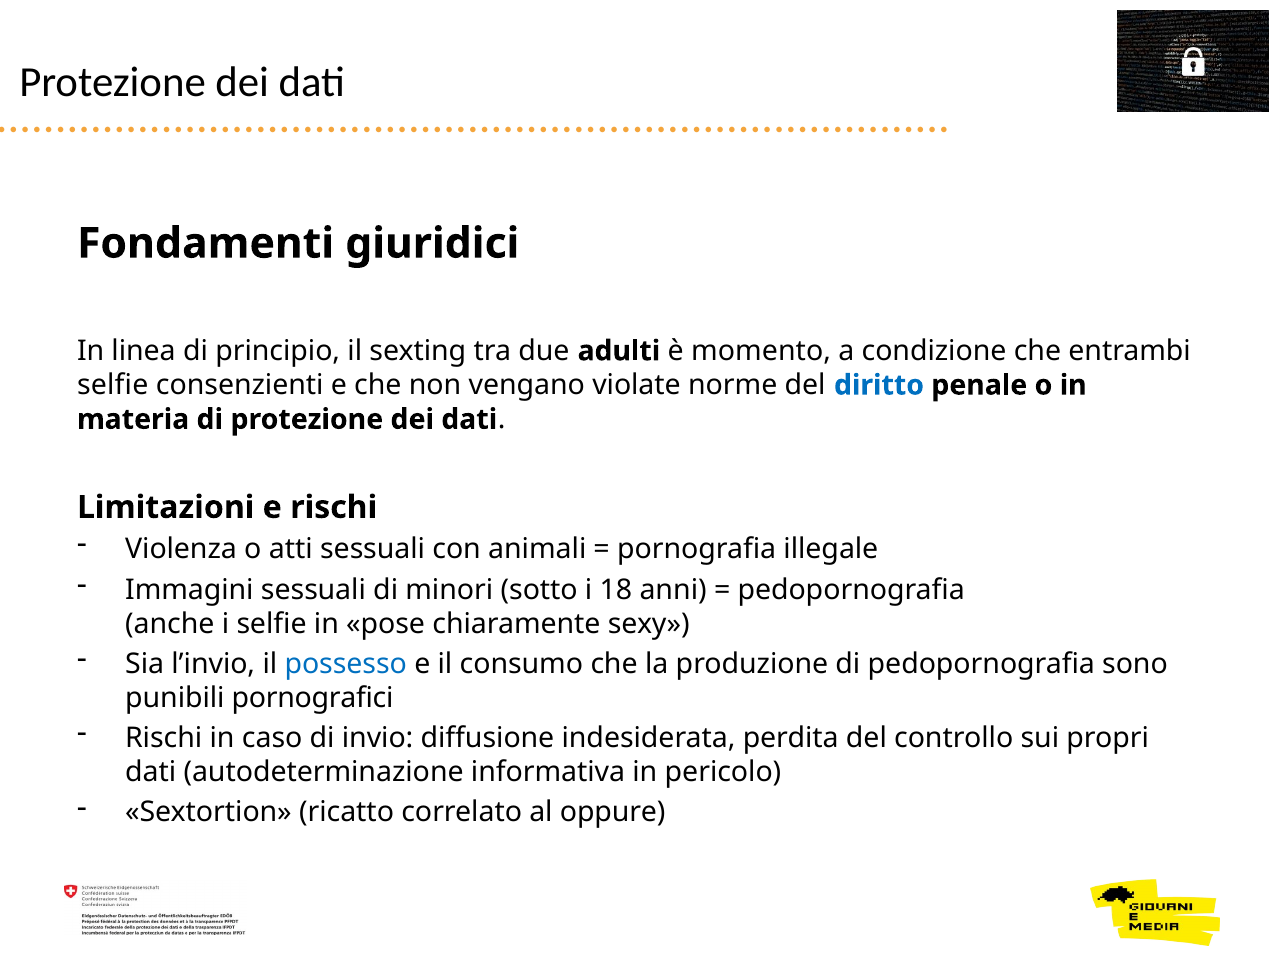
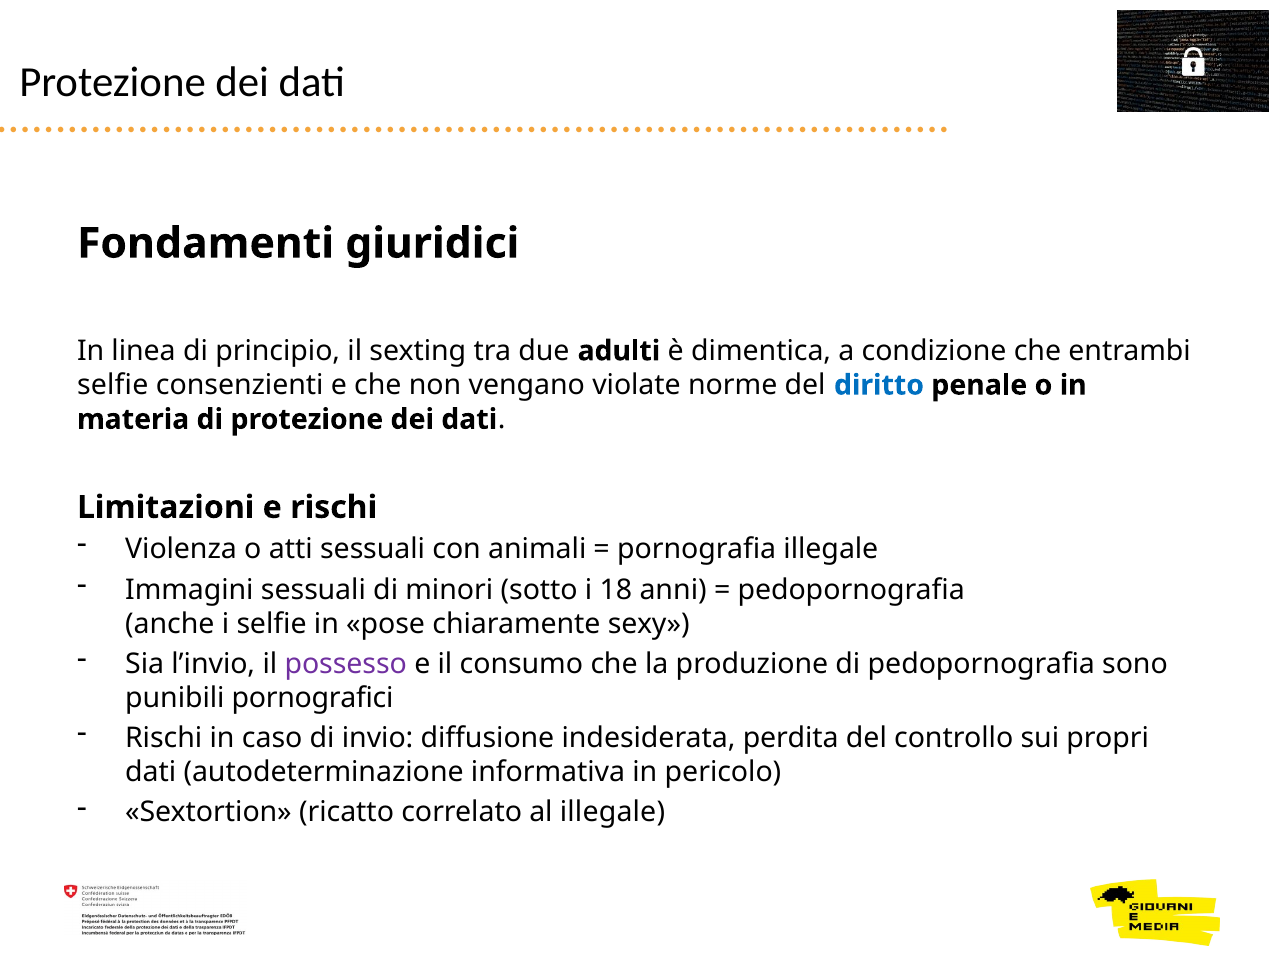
momento: momento -> dimentica
possesso colour: blue -> purple
al oppure: oppure -> illegale
